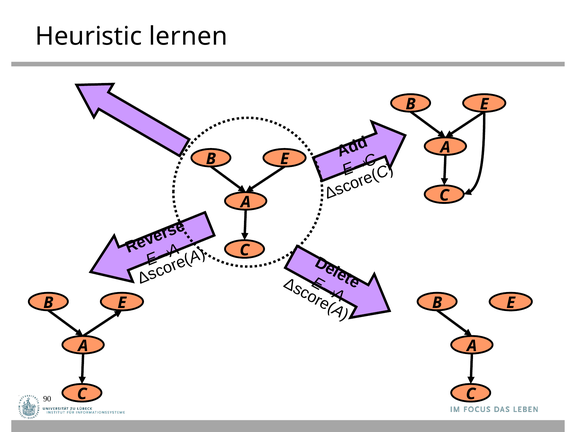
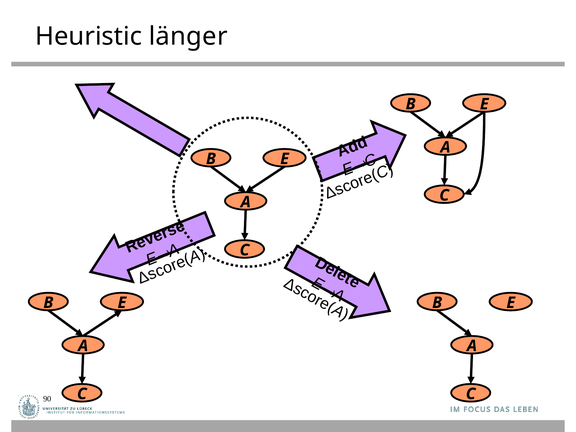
lernen: lernen -> länger
